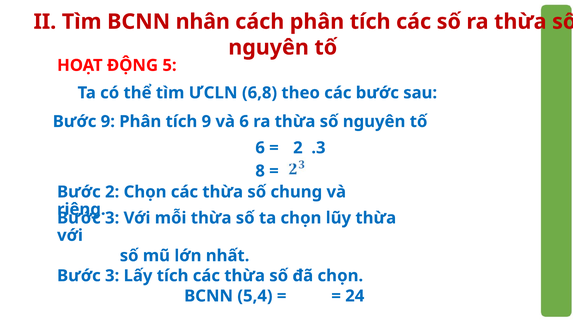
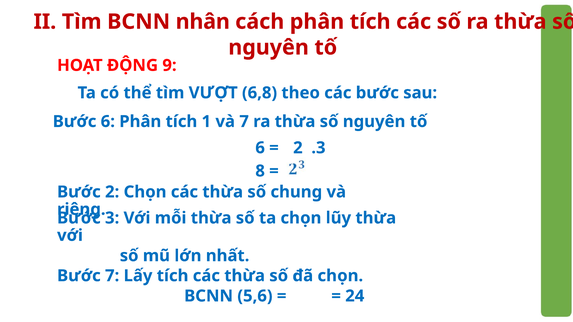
5: 5 -> 9
ƯCLN: ƯCLN -> VƯỢT
Bước 9: 9 -> 6
tích 9: 9 -> 1
và 6: 6 -> 7
3 at (112, 276): 3 -> 7
5,4: 5,4 -> 5,6
